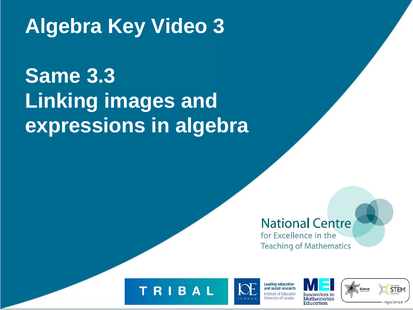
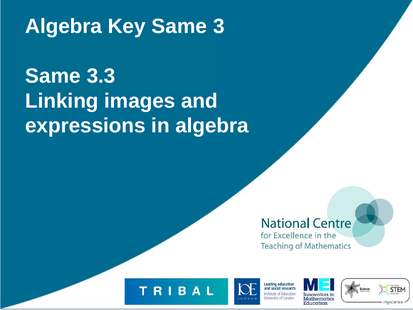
Key Video: Video -> Same
